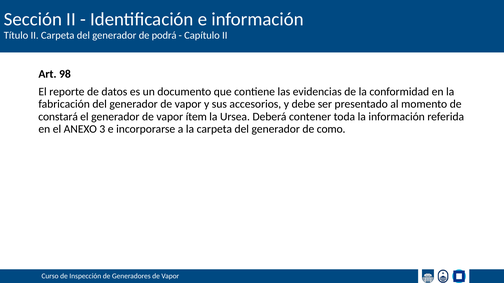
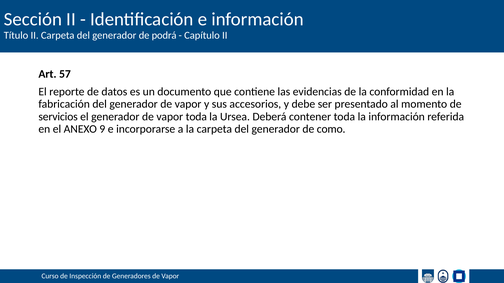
98: 98 -> 57
constará: constará -> servicios
vapor ítem: ítem -> toda
3: 3 -> 9
